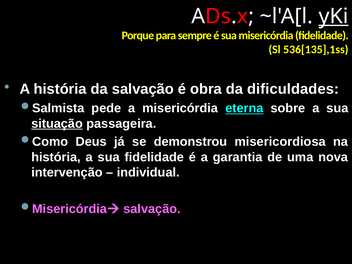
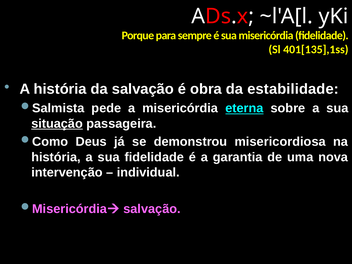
yKi underline: present -> none
536[135],1ss: 536[135],1ss -> 401[135],1ss
dificuldades: dificuldades -> estabilidade
